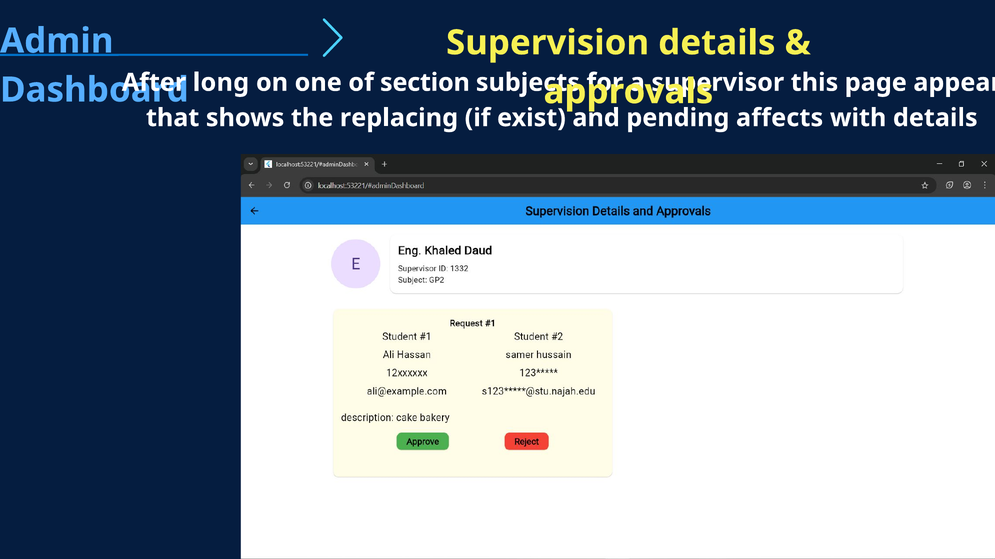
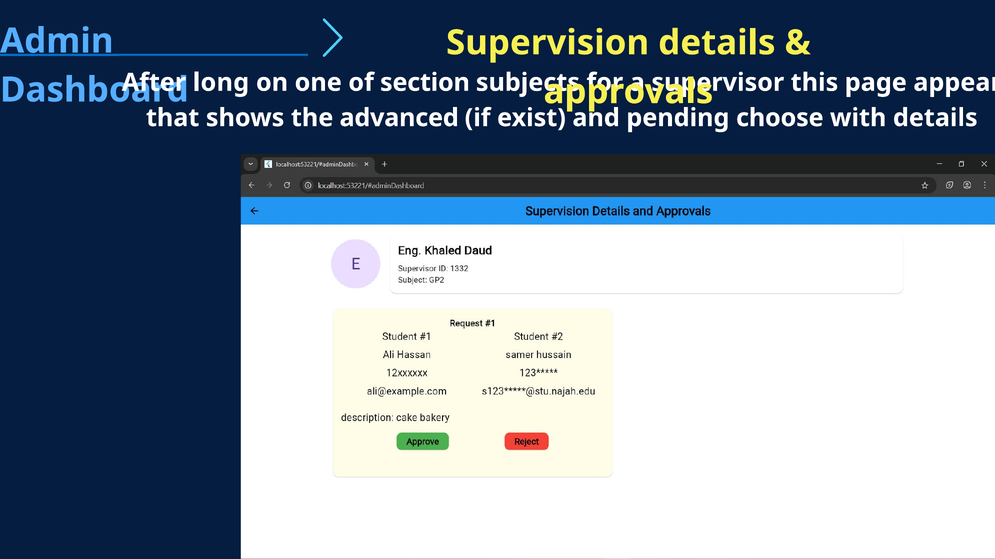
replacing: replacing -> advanced
affects: affects -> choose
